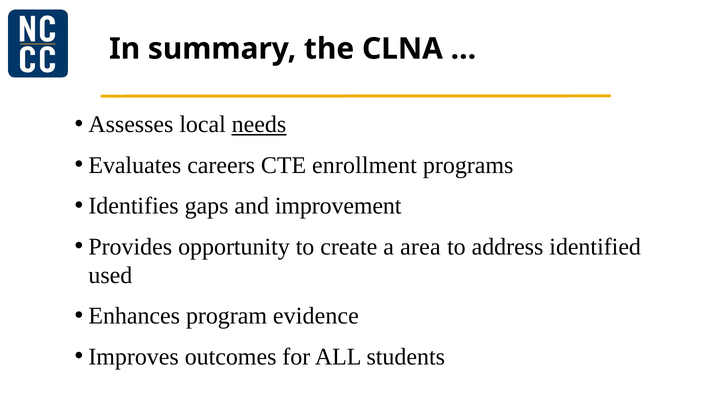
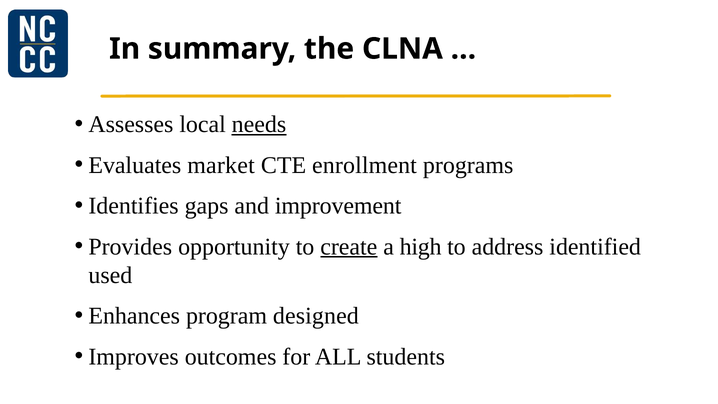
careers: careers -> market
create underline: none -> present
area: area -> high
evidence: evidence -> designed
